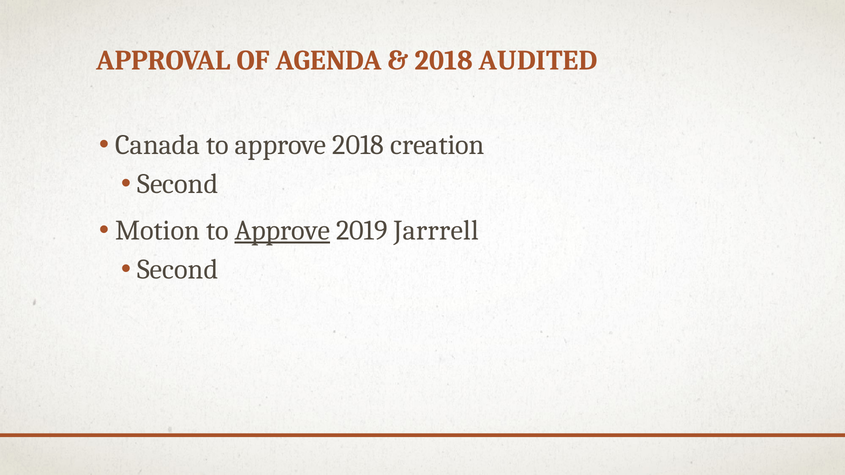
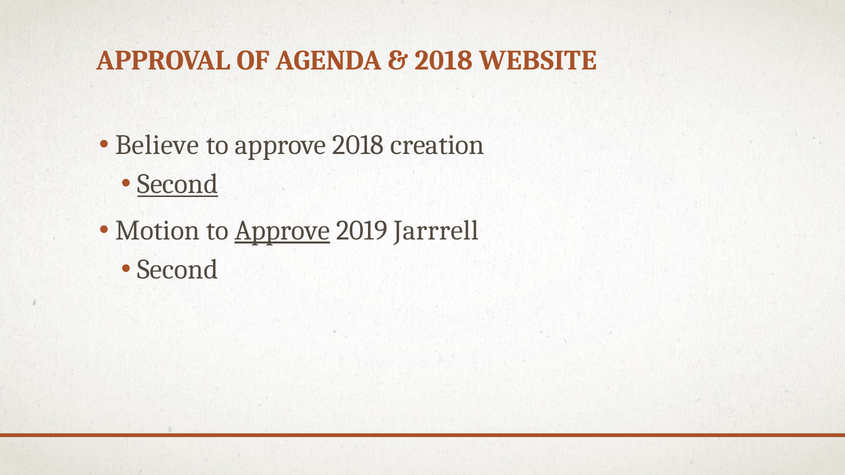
AUDITED: AUDITED -> WEBSITE
Canada: Canada -> Believe
Second at (178, 184) underline: none -> present
